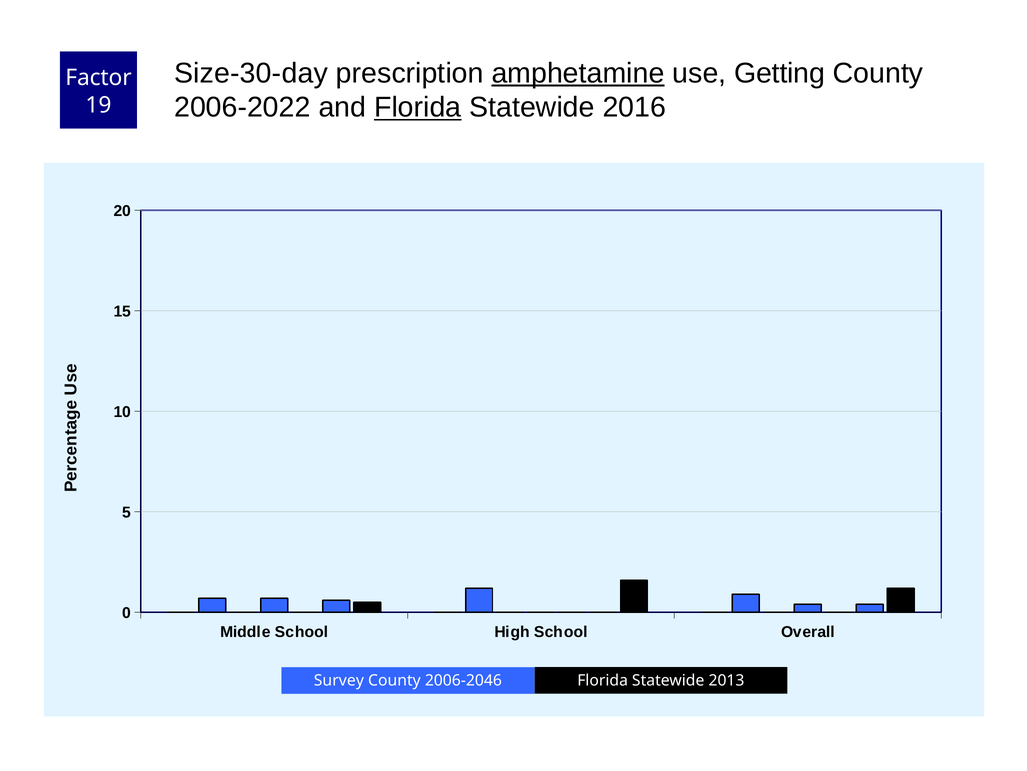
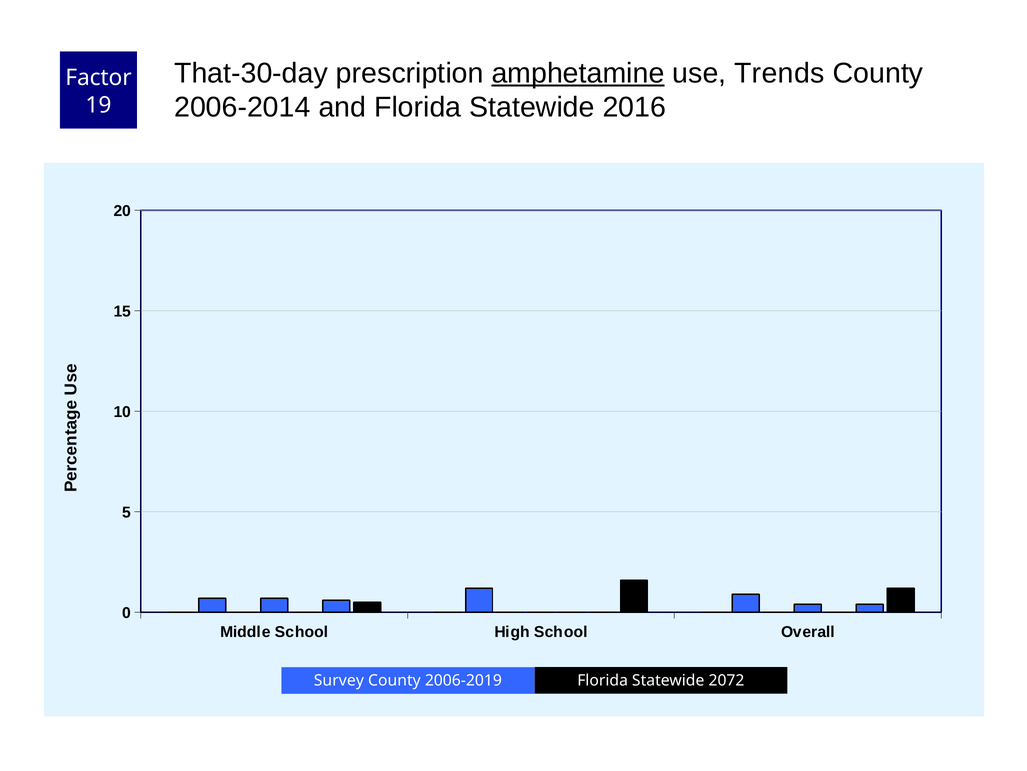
Size-30-day: Size-30-day -> That-30-day
Getting: Getting -> Trends
2006-2022: 2006-2022 -> 2006-2014
Florida at (418, 107) underline: present -> none
2006-2046: 2006-2046 -> 2006-2019
2013: 2013 -> 2072
